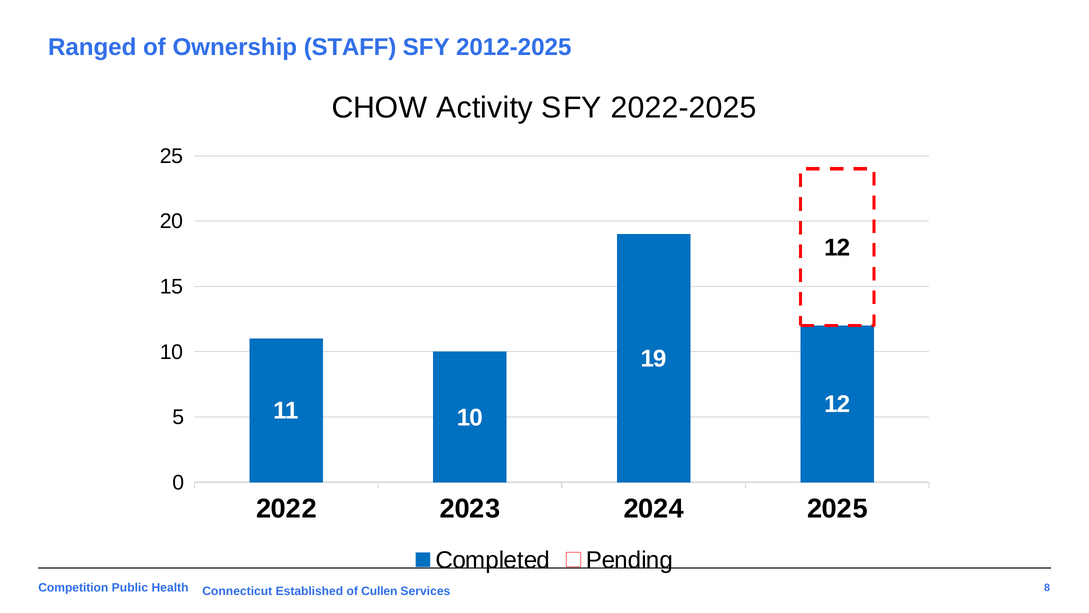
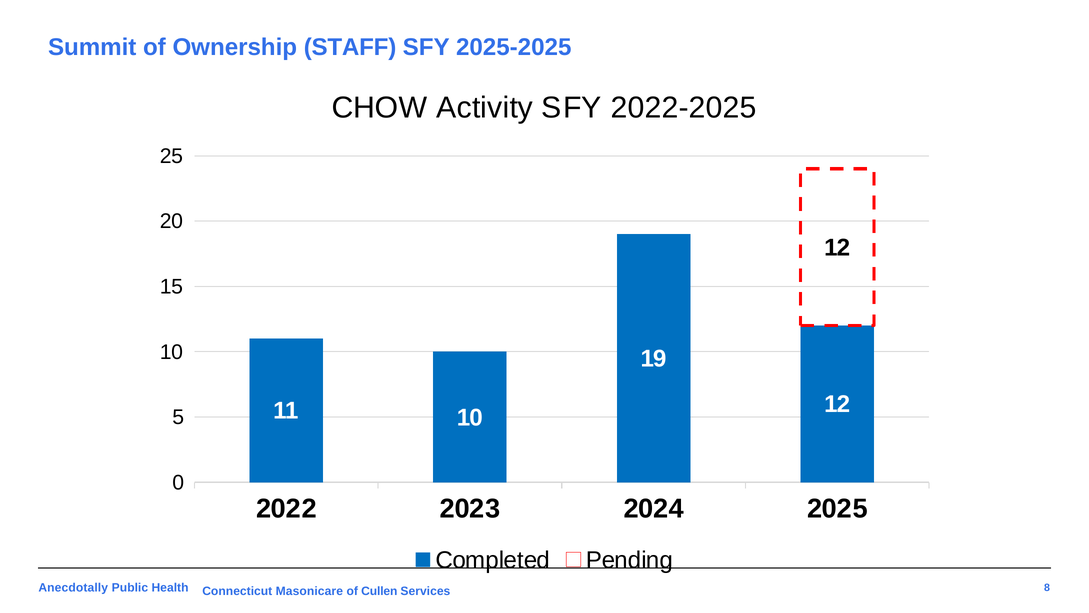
Ranged: Ranged -> Summit
2012-2025: 2012-2025 -> 2025-2025
Competition: Competition -> Anecdotally
Established: Established -> Masonicare
